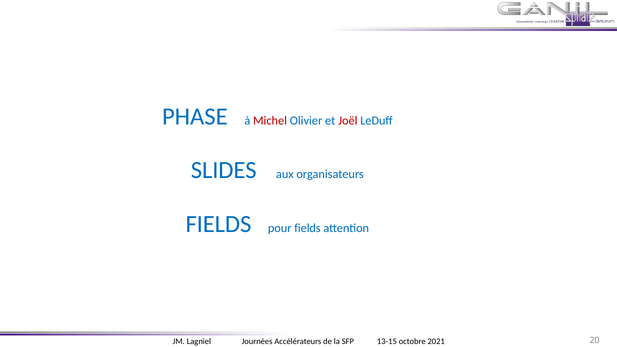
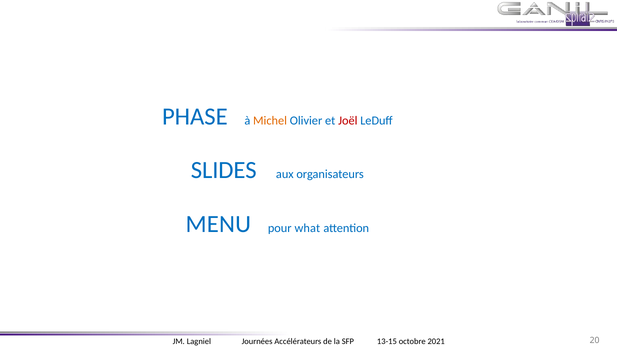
Michel colour: red -> orange
FIELDS at (218, 224): FIELDS -> MENU
pour fields: fields -> what
